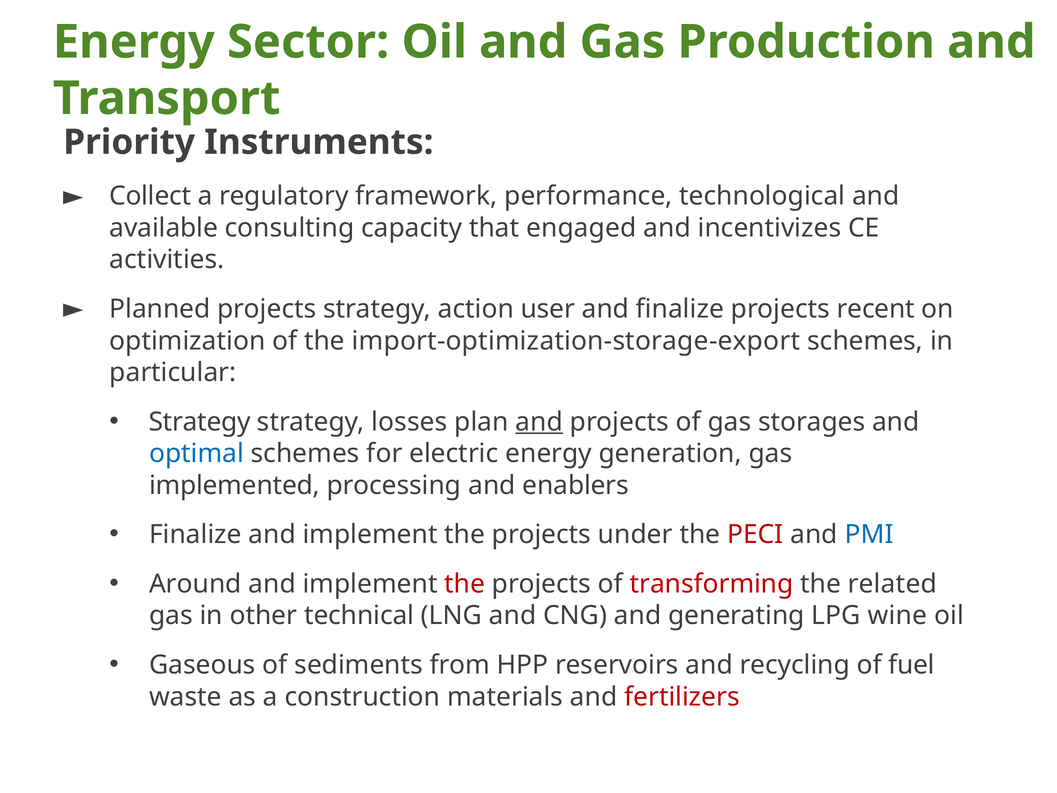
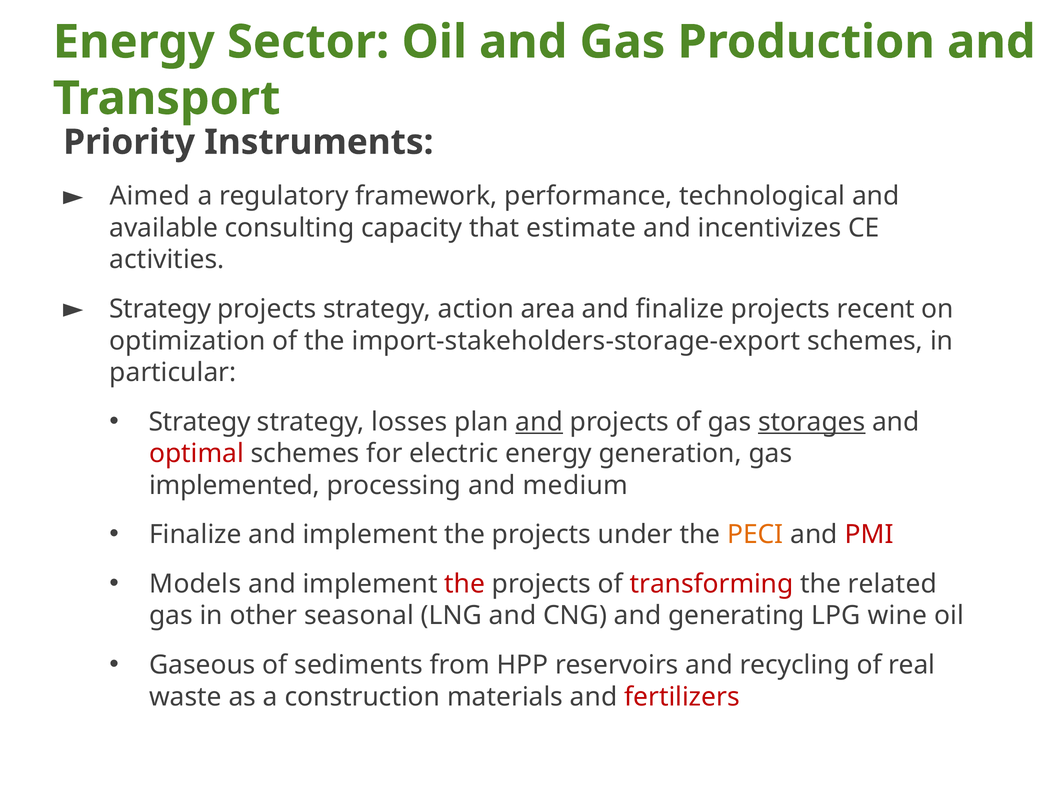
Collect: Collect -> Aimed
engaged: engaged -> estimate
Planned at (160, 309): Planned -> Strategy
user: user -> area
import-optimization-storage-export: import-optimization-storage-export -> import-stakeholders-storage-export
storages underline: none -> present
optimal colour: blue -> red
enablers: enablers -> medium
PECI colour: red -> orange
PMI colour: blue -> red
Around: Around -> Models
technical: technical -> seasonal
fuel: fuel -> real
